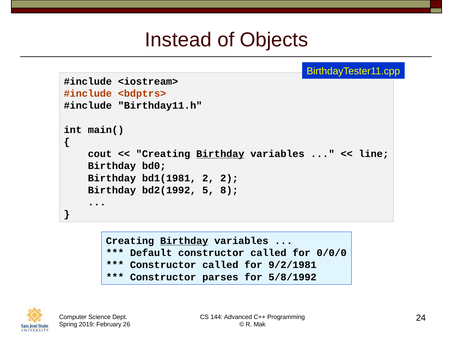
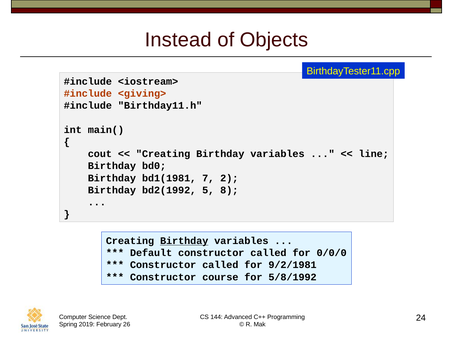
<bdptrs>: <bdptrs> -> <giving>
Birthday at (220, 154) underline: present -> none
bd1(1981 2: 2 -> 7
parses: parses -> course
